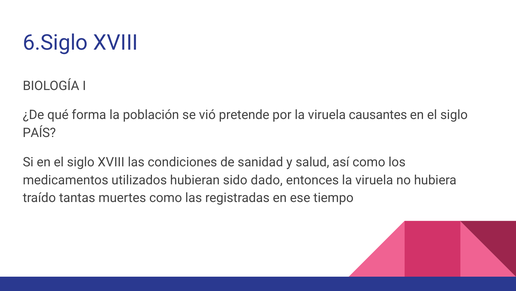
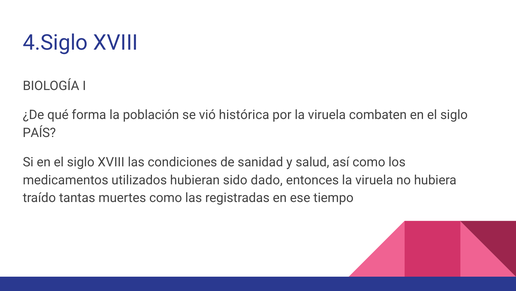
6.Siglo: 6.Siglo -> 4.Siglo
pretende: pretende -> histórica
causantes: causantes -> combaten
